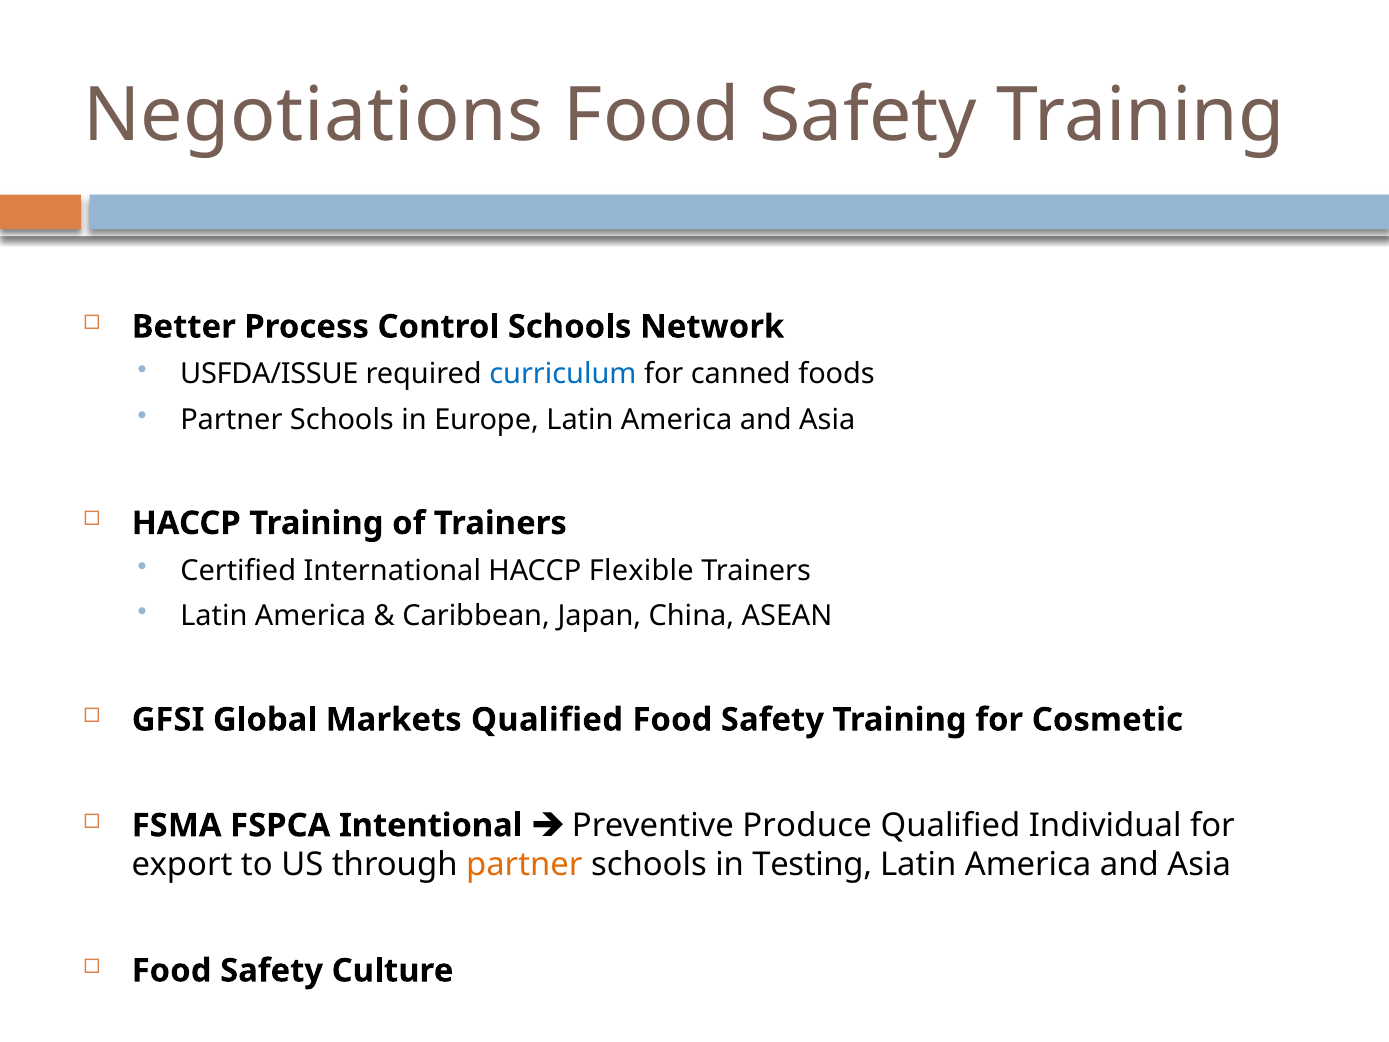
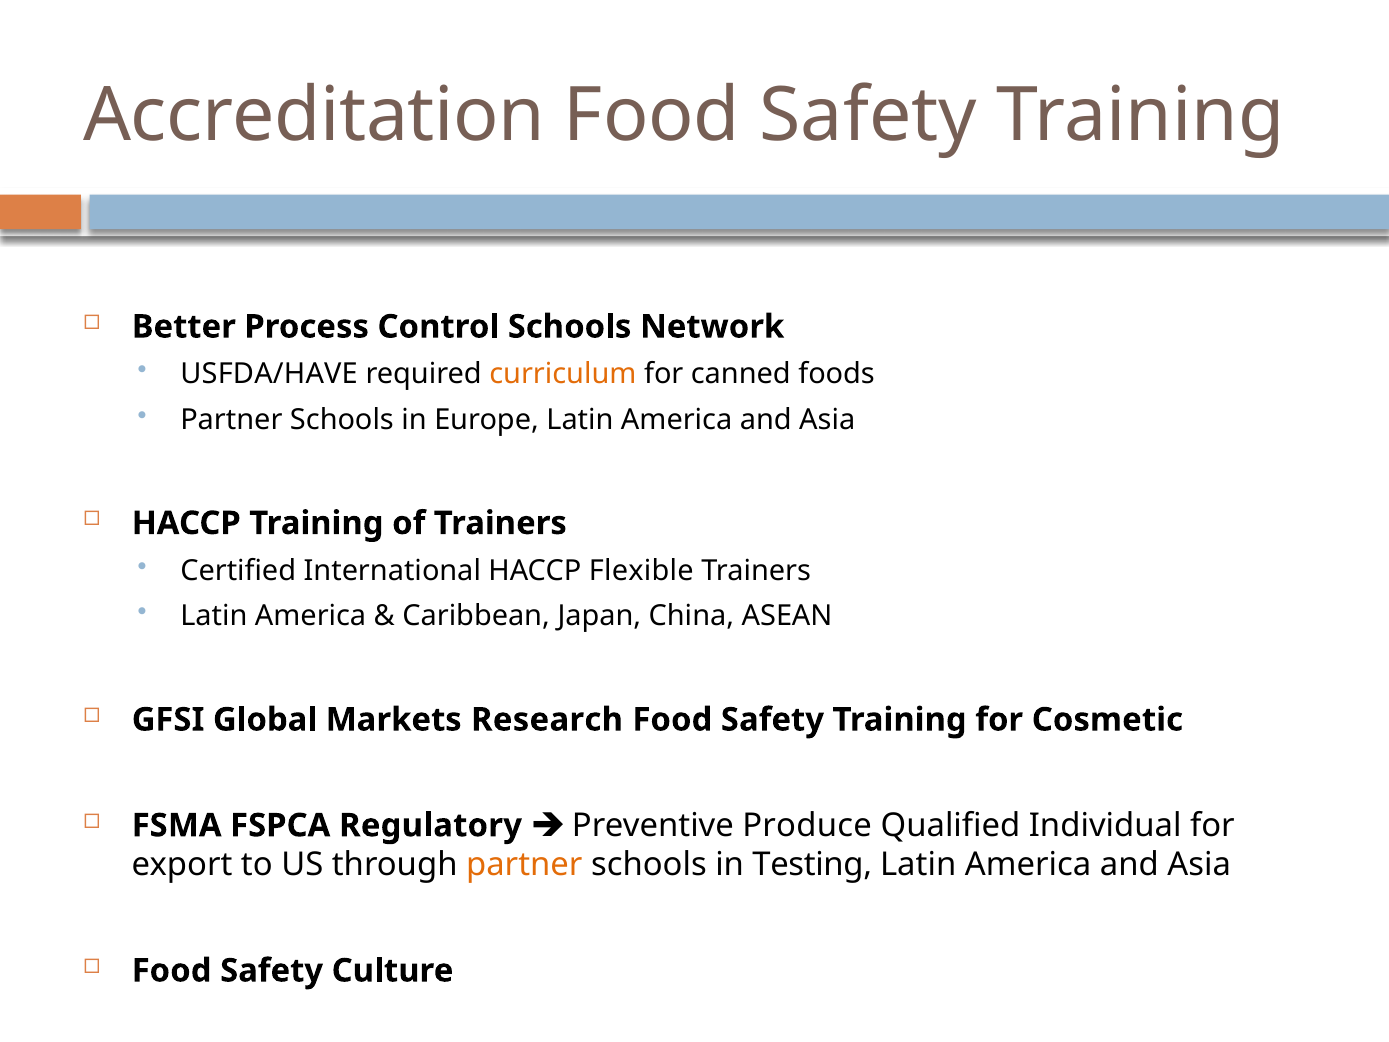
Negotiations: Negotiations -> Accreditation
USFDA/ISSUE: USFDA/ISSUE -> USFDA/HAVE
curriculum colour: blue -> orange
Markets Qualified: Qualified -> Research
Intentional: Intentional -> Regulatory
